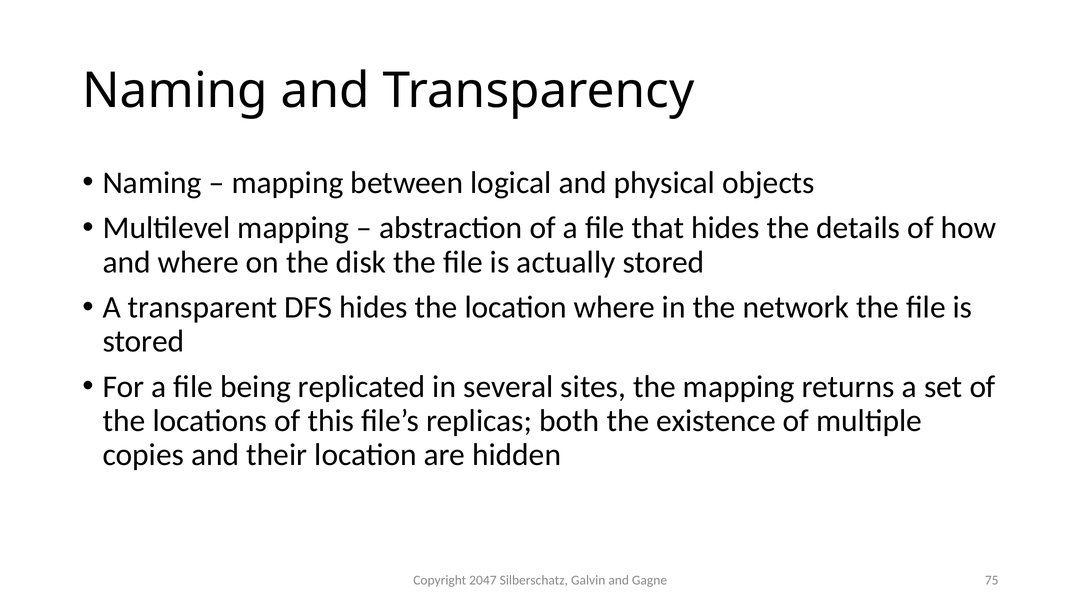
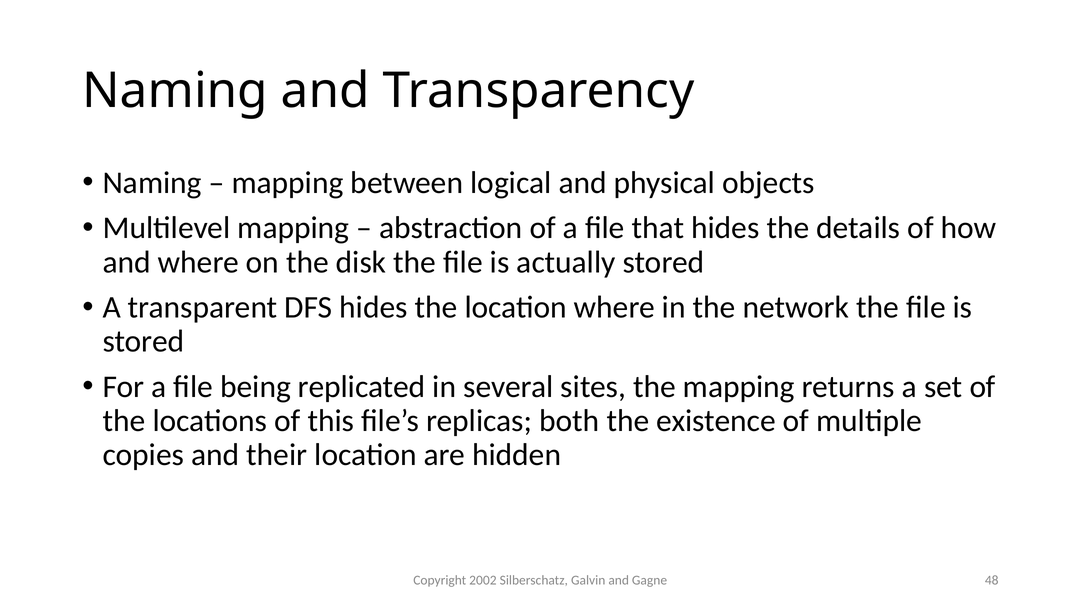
2047: 2047 -> 2002
75: 75 -> 48
